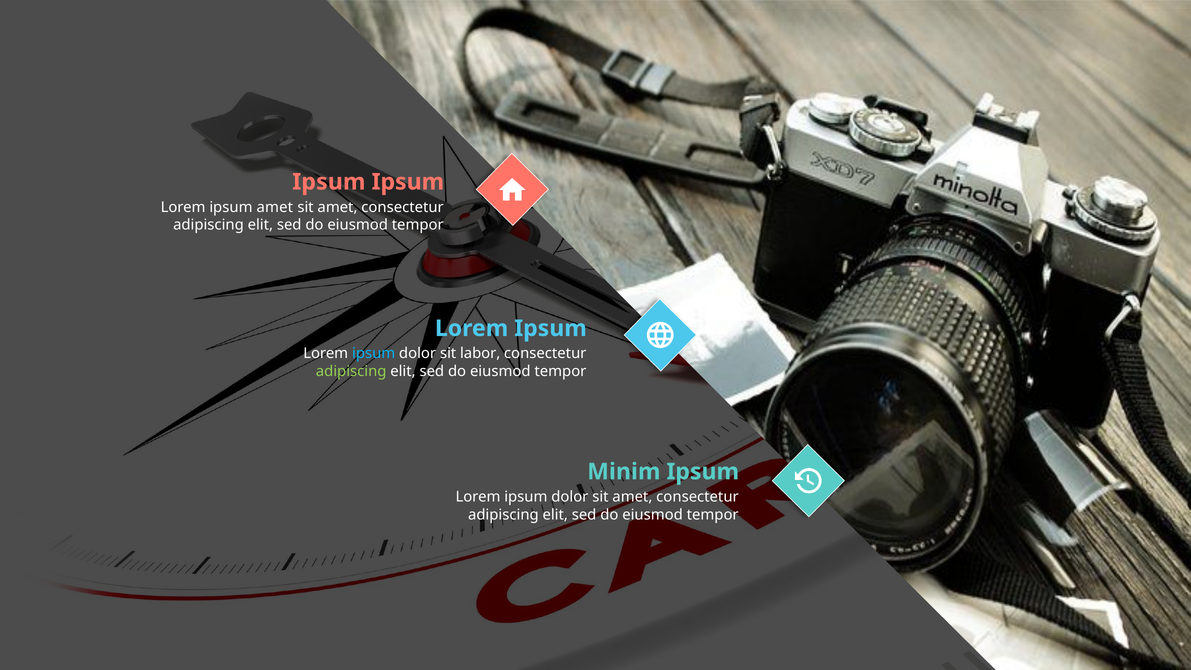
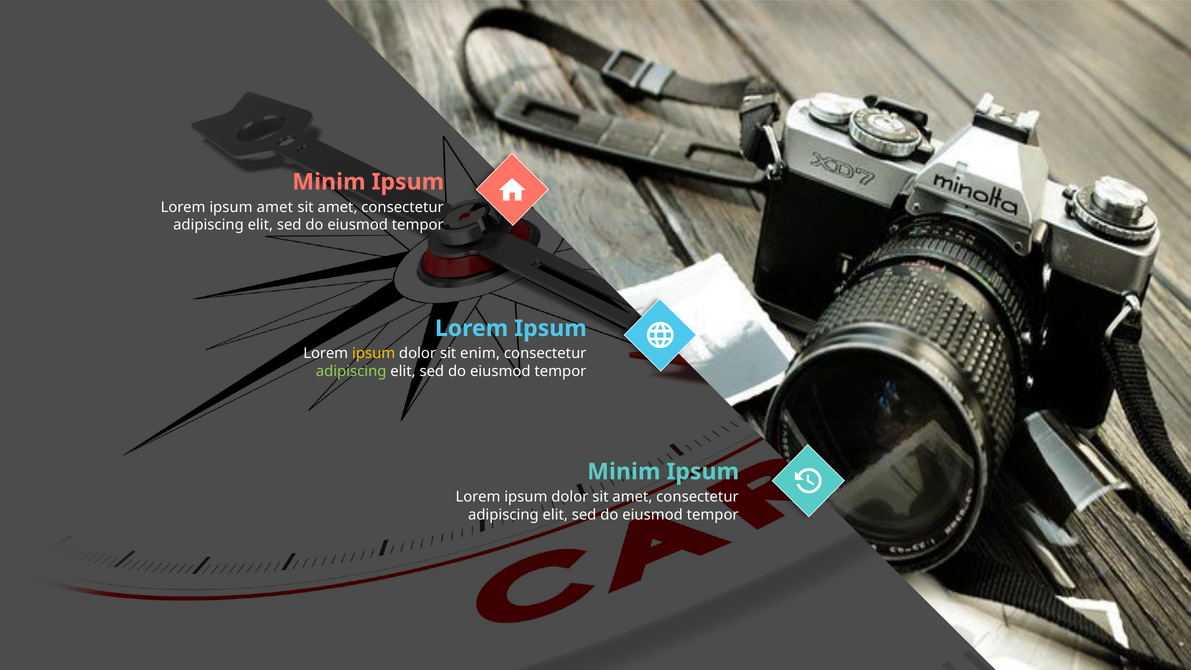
Ipsum at (329, 182): Ipsum -> Minim
ipsum at (374, 354) colour: light blue -> yellow
labor: labor -> enim
